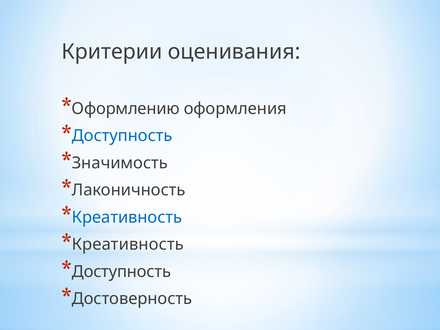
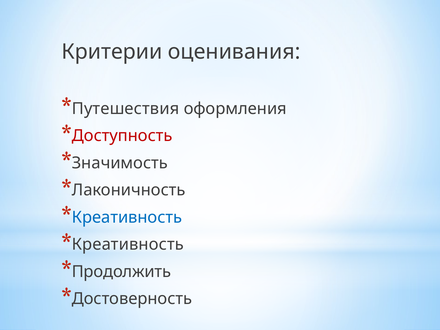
Оформлению: Оформлению -> Путешествия
Доступность at (122, 136) colour: blue -> red
Доступность at (121, 272): Доступность -> Продолжить
